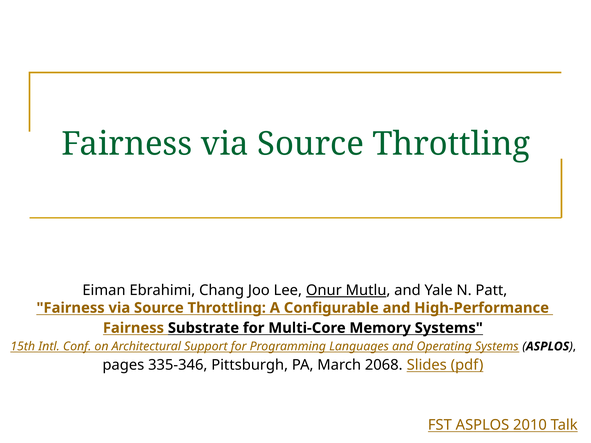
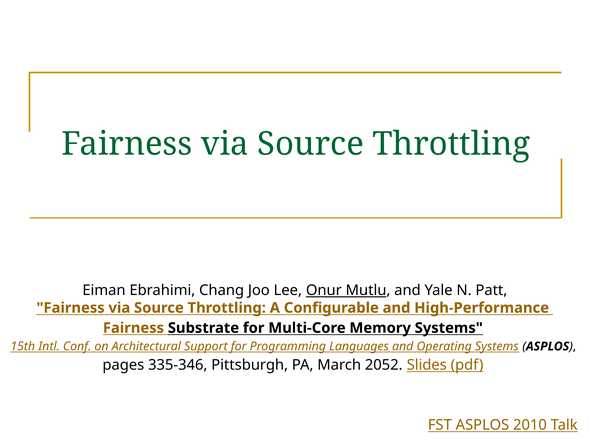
2068: 2068 -> 2052
